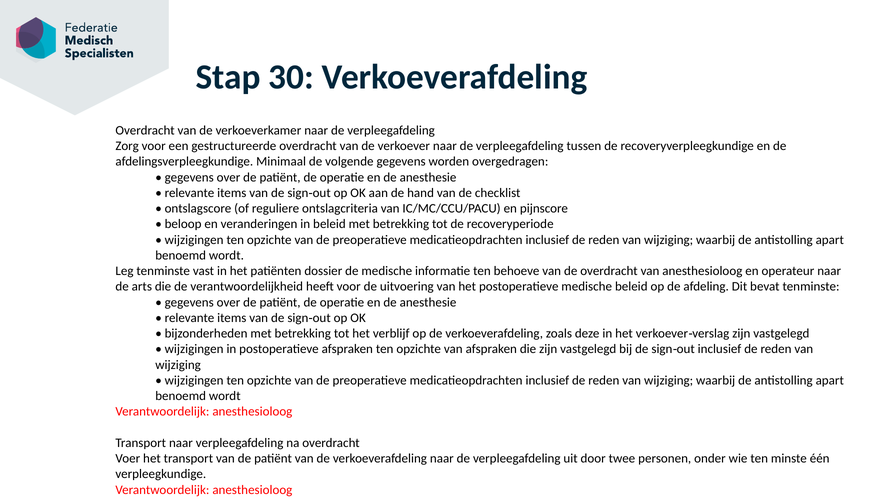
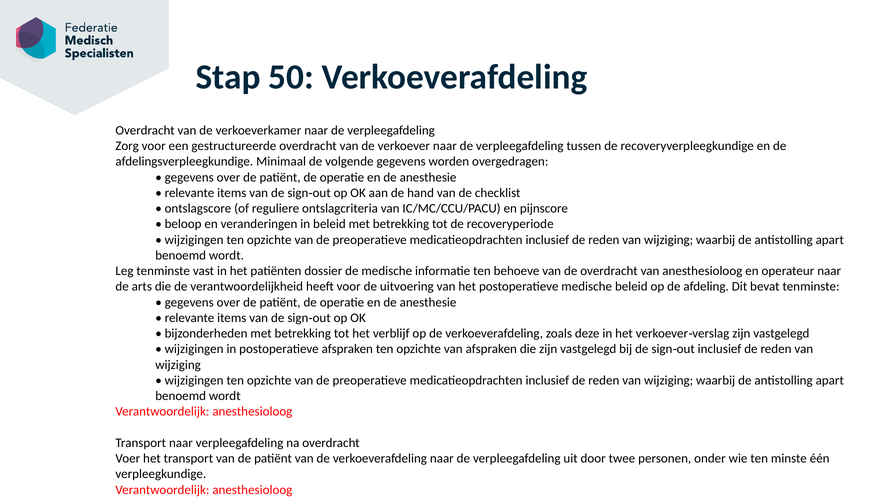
30: 30 -> 50
